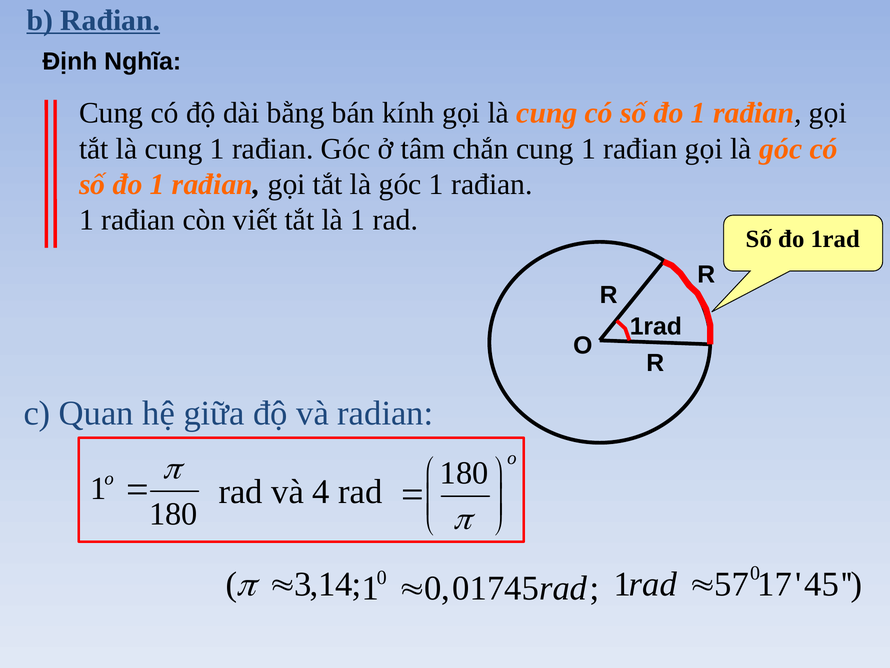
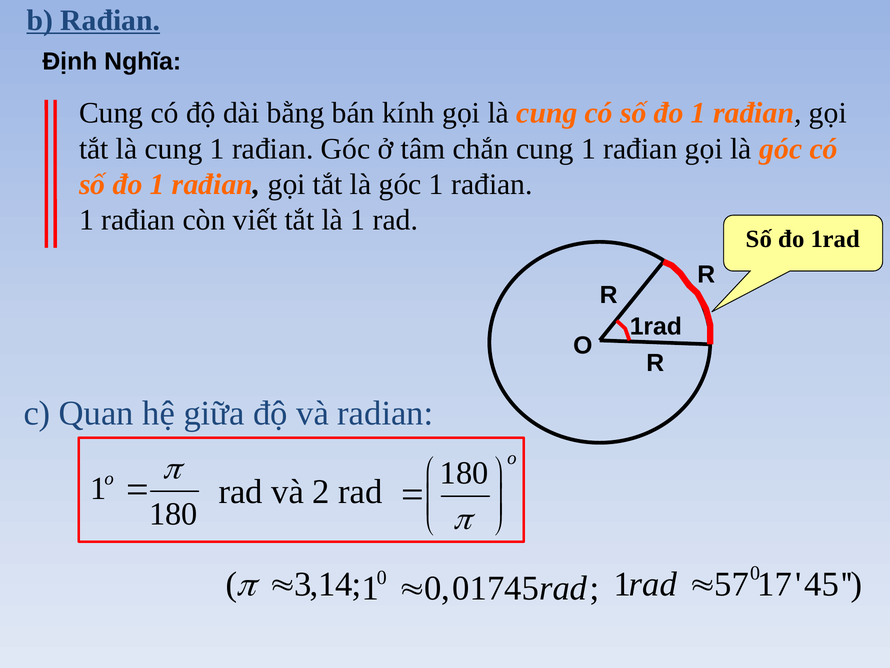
4: 4 -> 2
